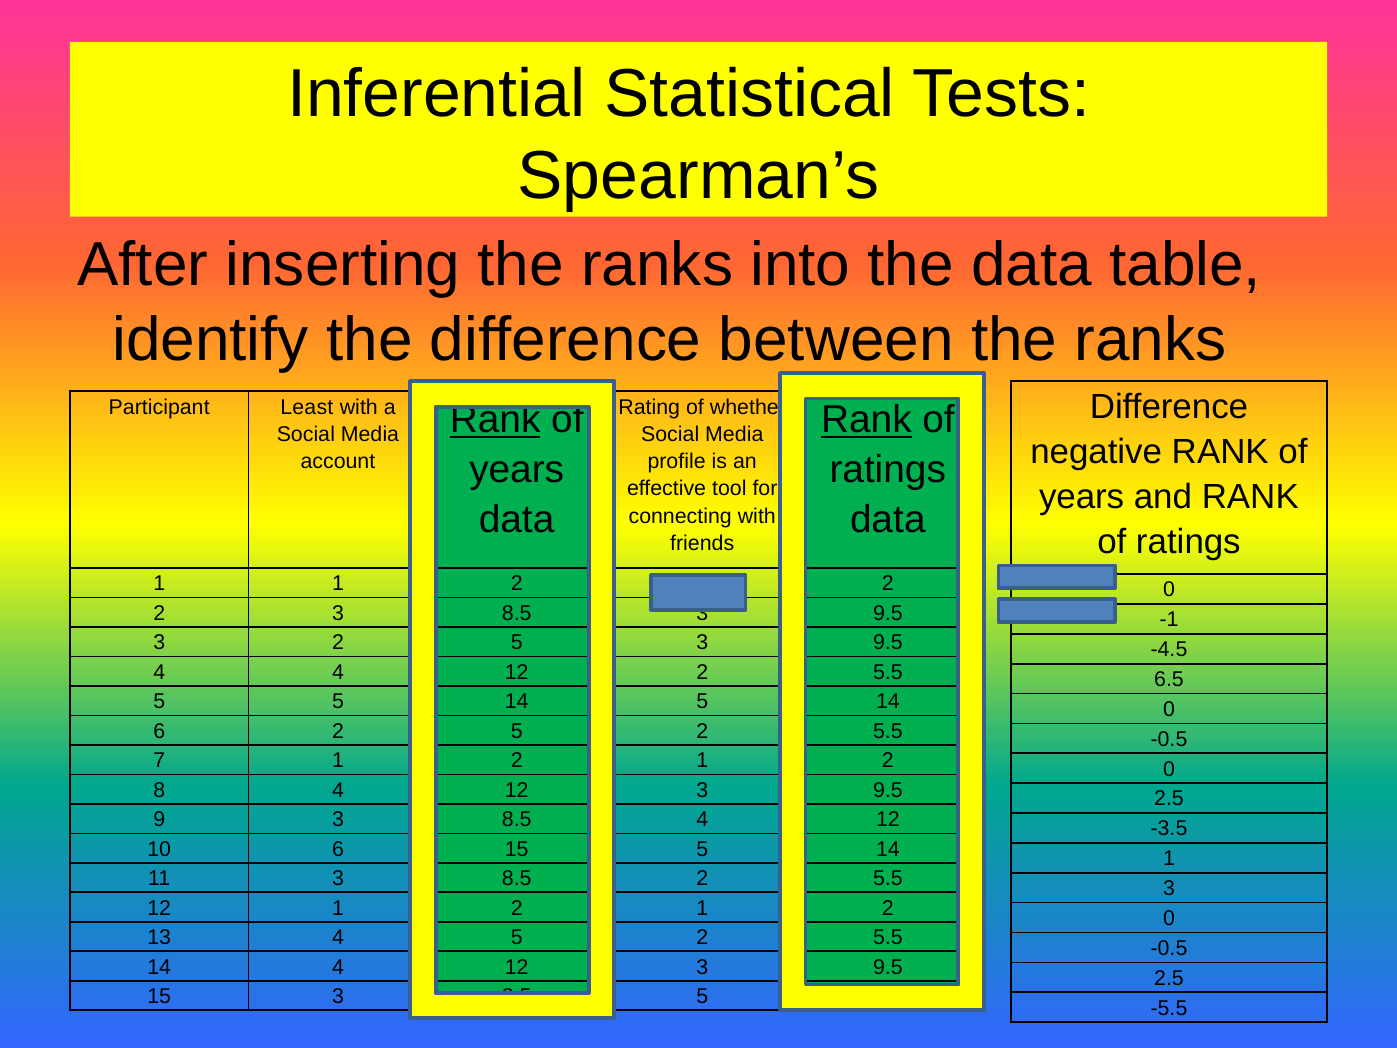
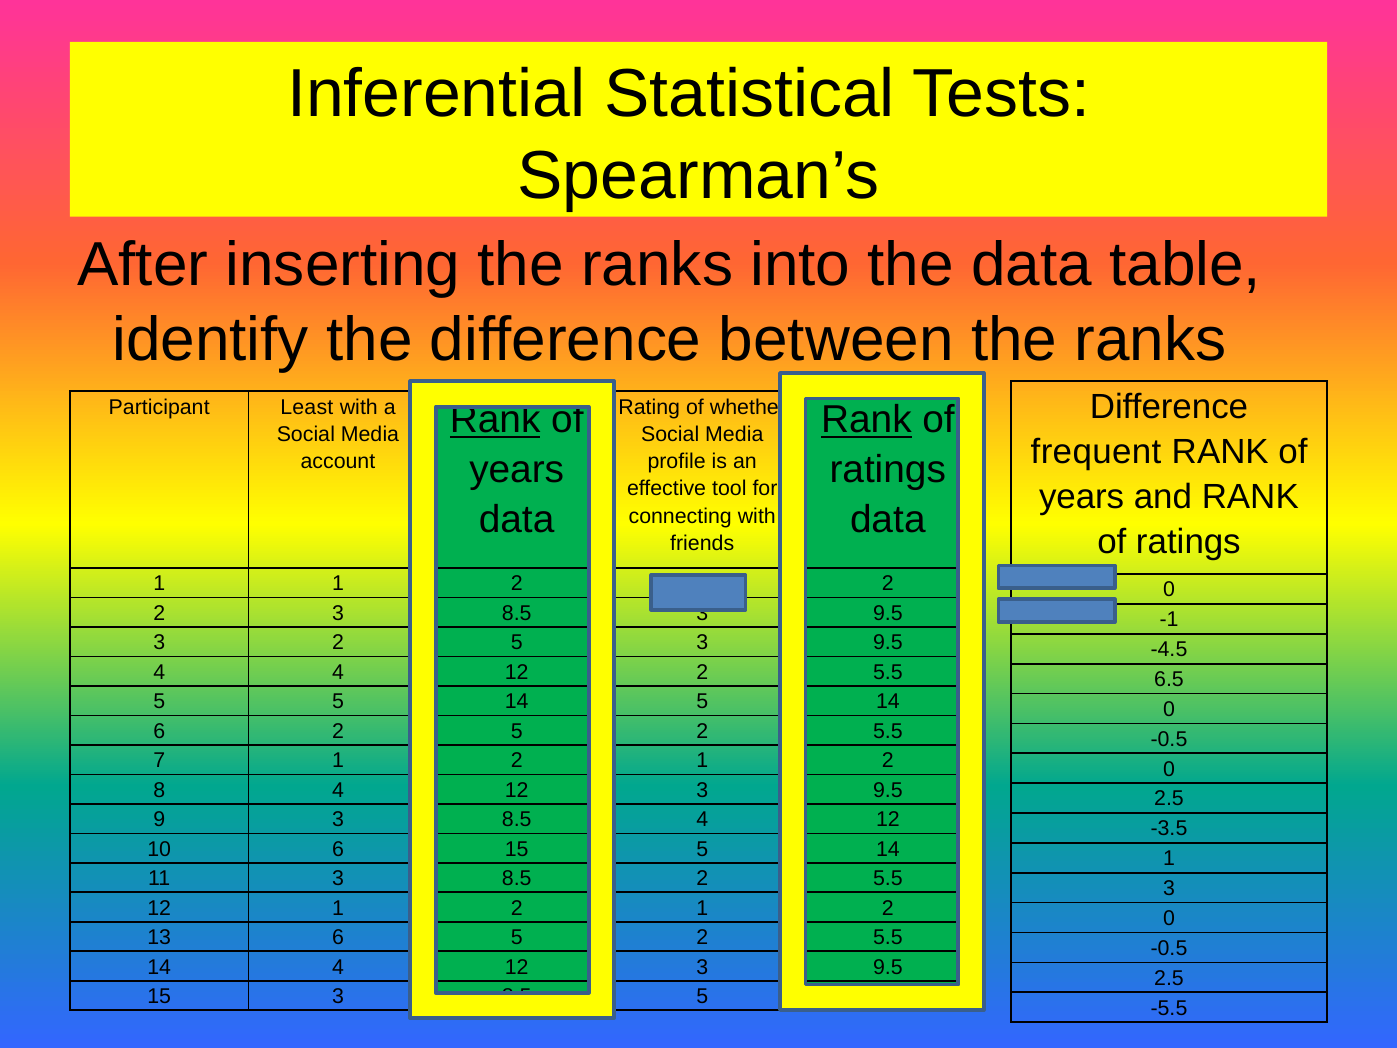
negative: negative -> frequent
13 4: 4 -> 6
